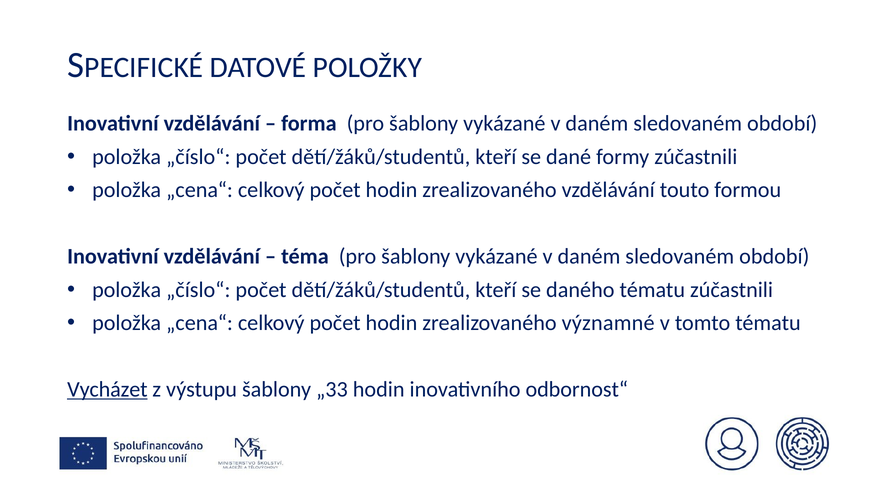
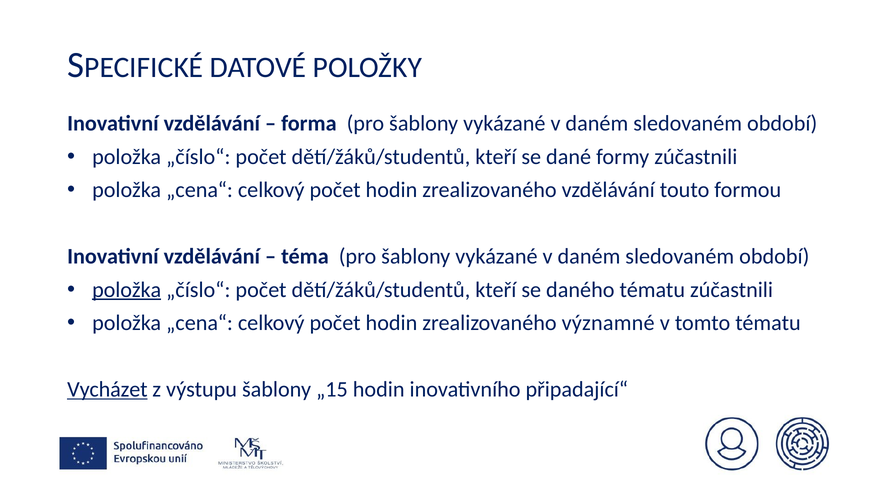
položka at (127, 289) underline: none -> present
„33: „33 -> „15
odbornost“: odbornost“ -> připadající“
